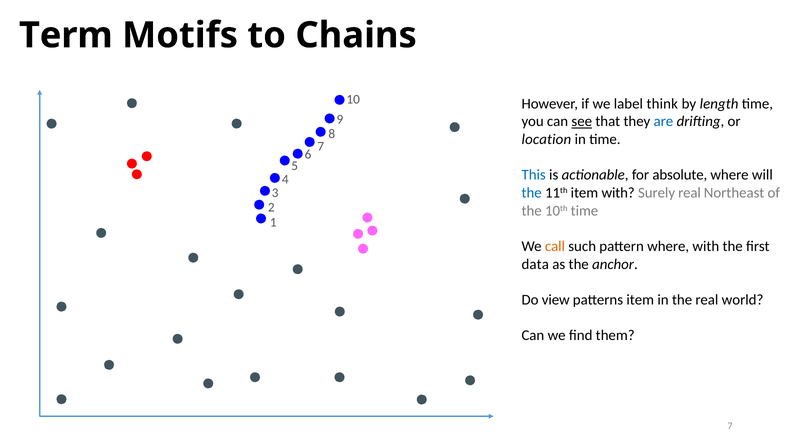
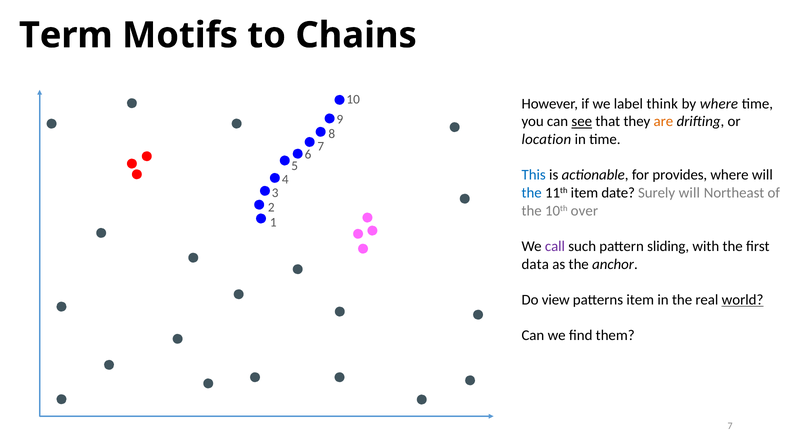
by length: length -> where
are colour: blue -> orange
absolute: absolute -> provides
item with: with -> date
Surely real: real -> will
10th time: time -> over
call colour: orange -> purple
pattern where: where -> sliding
world underline: none -> present
